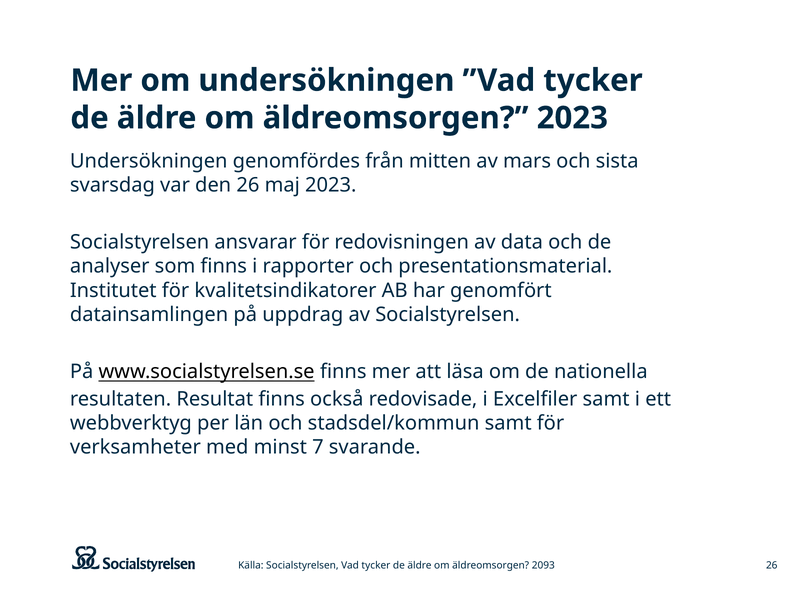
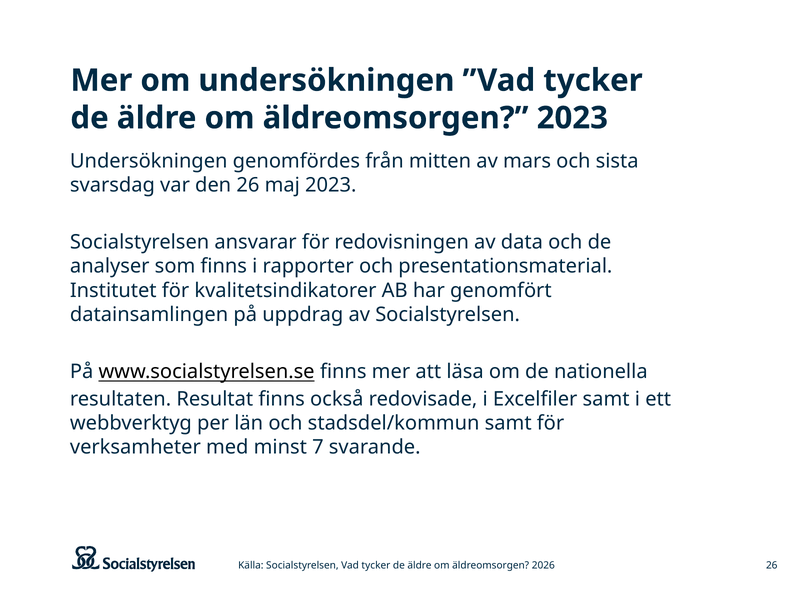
2093: 2093 -> 2026
